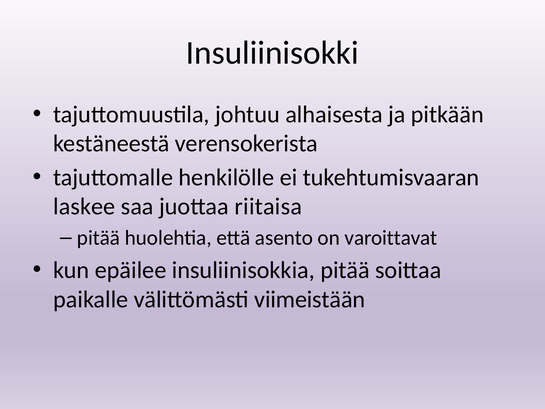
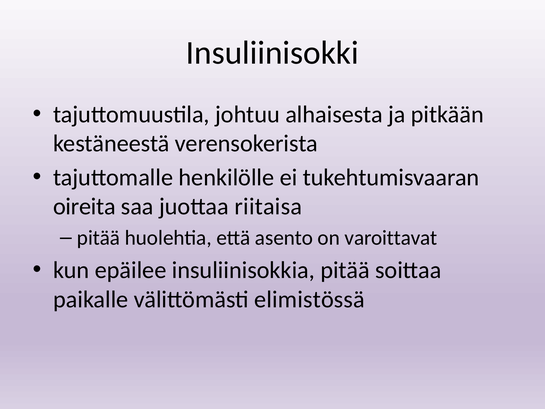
laskee: laskee -> oireita
viimeistään: viimeistään -> elimistössä
